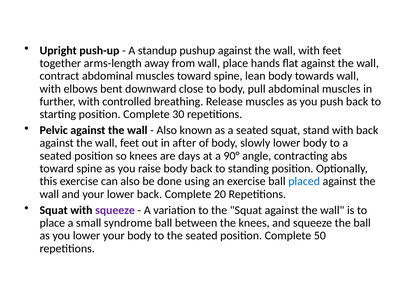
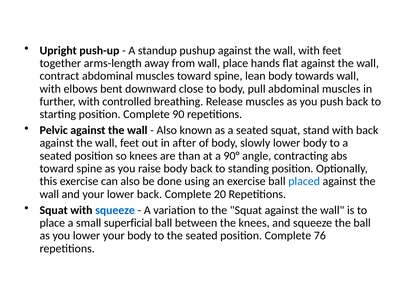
30: 30 -> 90
days: days -> than
squeeze at (115, 211) colour: purple -> blue
syndrome: syndrome -> superficial
50: 50 -> 76
